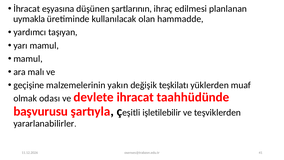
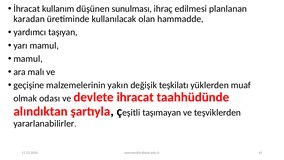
eşyasına: eşyasına -> kullanım
şartlarının: şartlarının -> sunulması
uymakla: uymakla -> karadan
başvurusu: başvurusu -> alındıktan
işletilebilir: işletilebilir -> taşımayan
